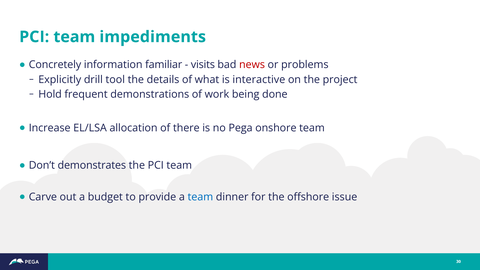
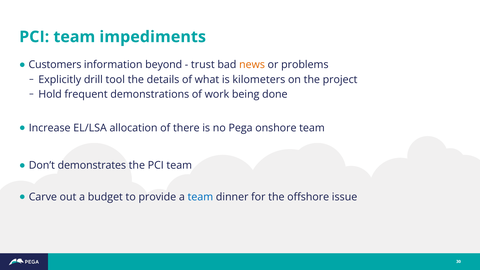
Concretely: Concretely -> Customers
familiar: familiar -> beyond
visits: visits -> trust
news colour: red -> orange
interactive: interactive -> kilometers
